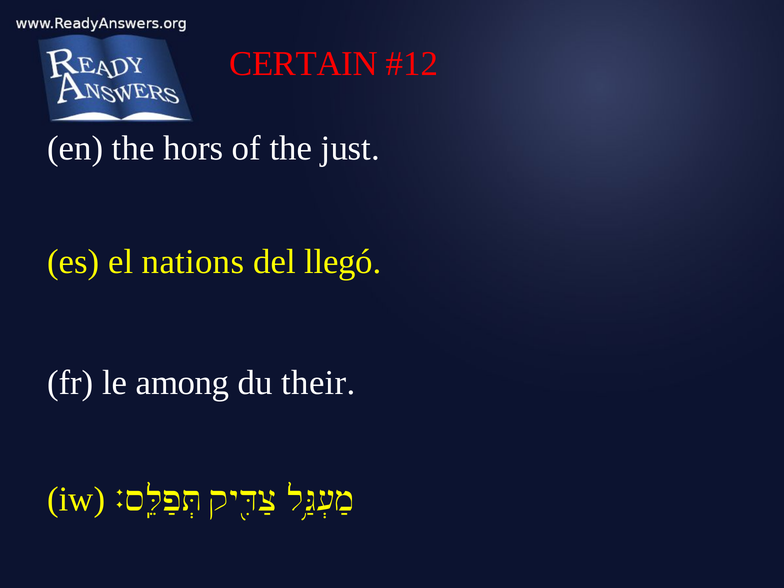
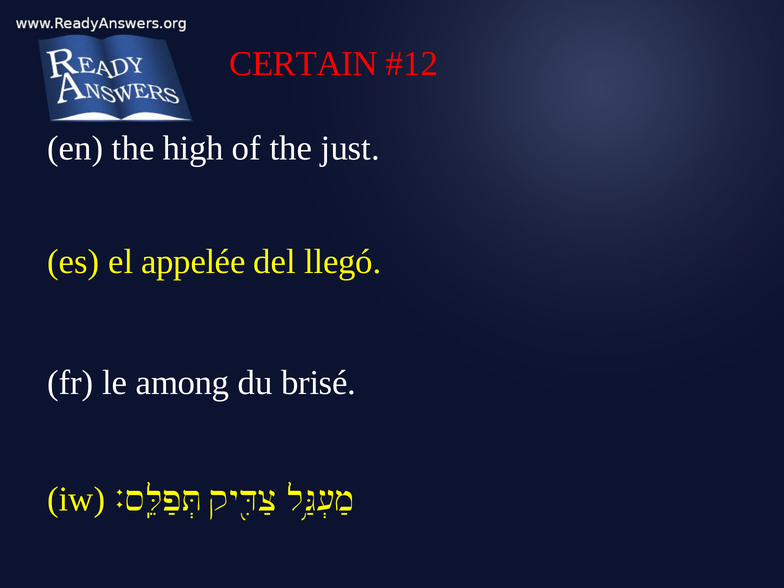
hors: hors -> high
nations: nations -> appelée
their: their -> brisé
